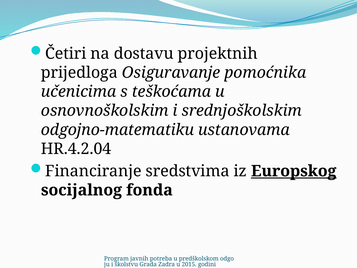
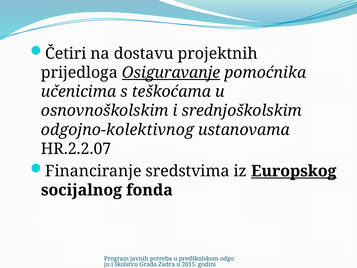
Osiguravanje underline: none -> present
odgojno-matematiku: odgojno-matematiku -> odgojno-kolektivnog
HR.4.2.04: HR.4.2.04 -> HR.2.2.07
